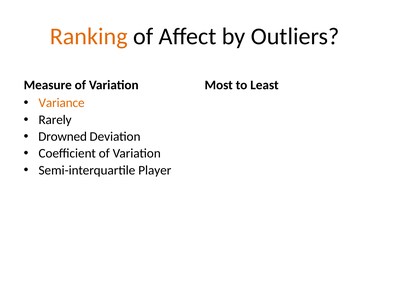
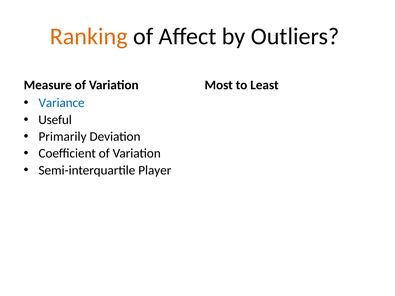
Variance colour: orange -> blue
Rarely: Rarely -> Useful
Drowned: Drowned -> Primarily
